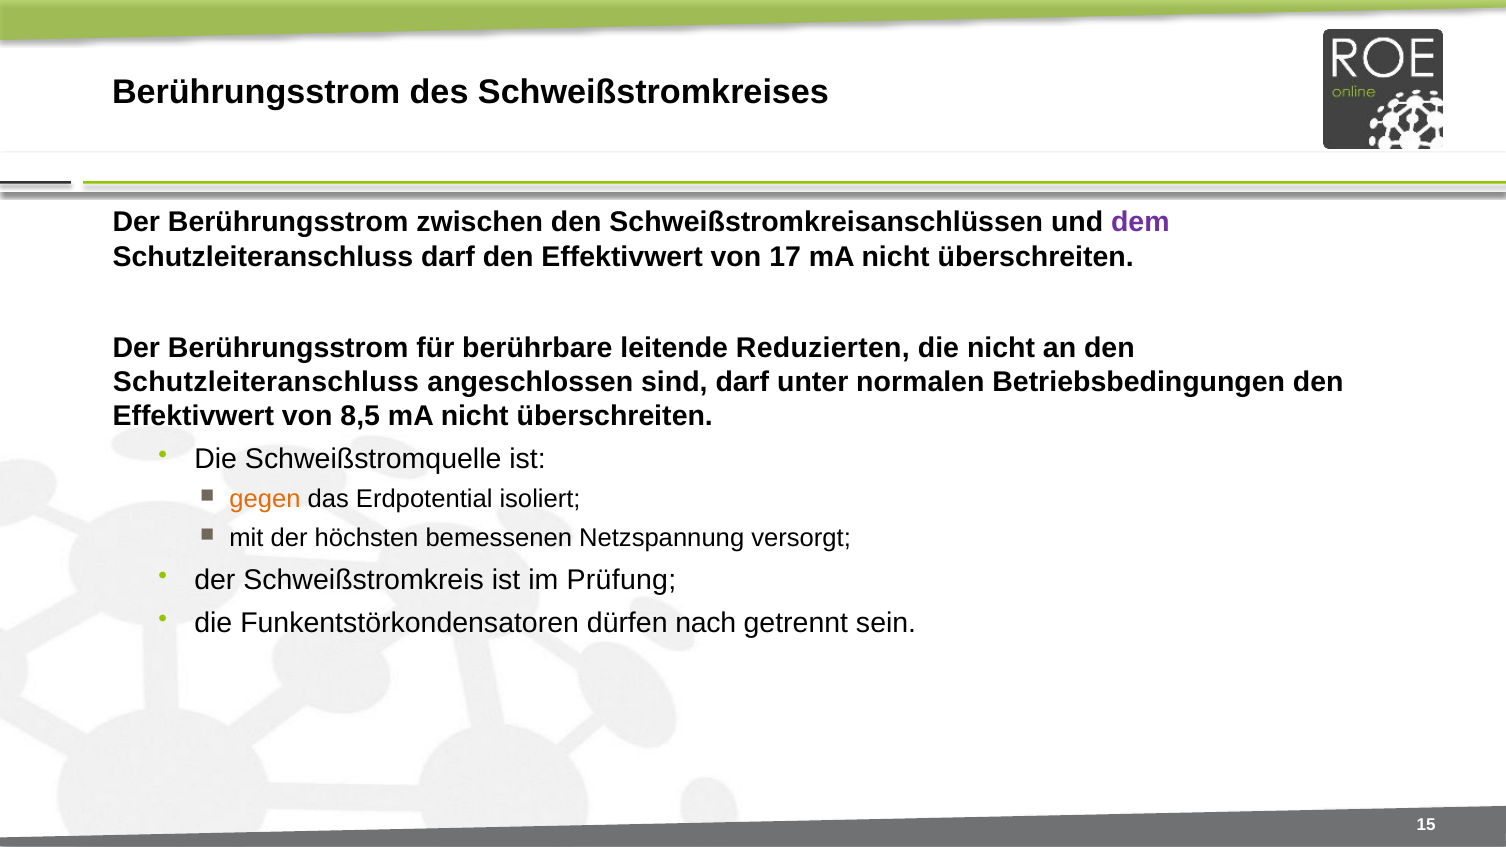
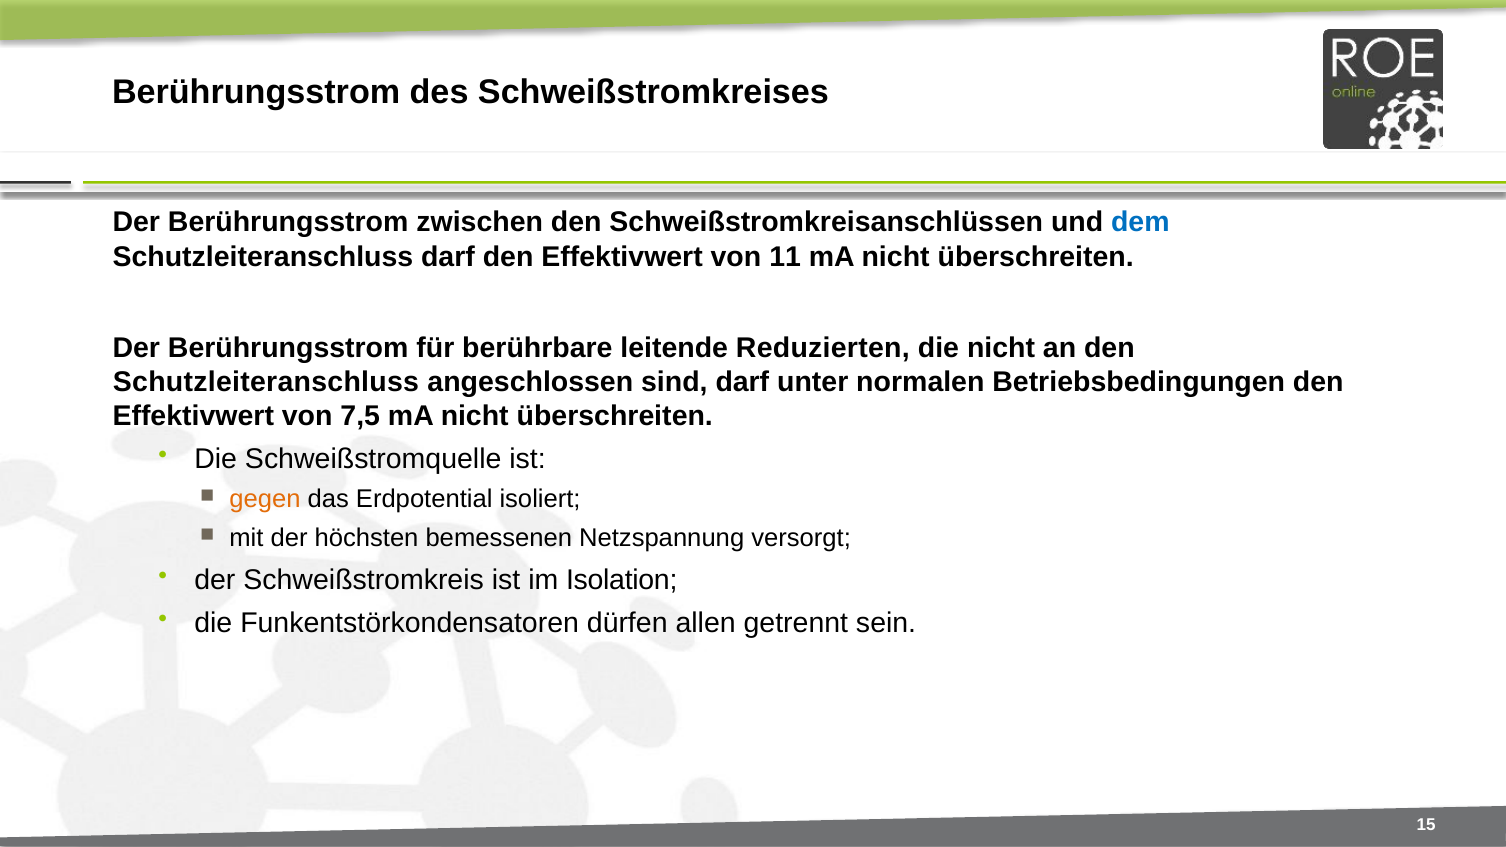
dem colour: purple -> blue
17: 17 -> 11
8,5: 8,5 -> 7,5
Prüfung: Prüfung -> Isolation
nach: nach -> allen
